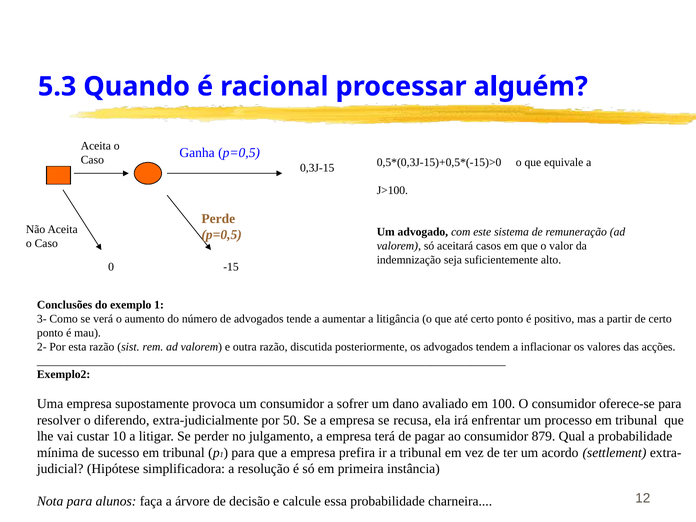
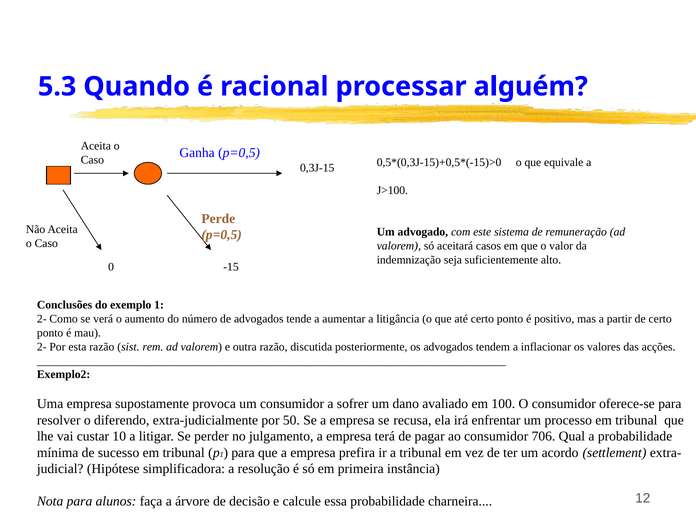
3- at (42, 319): 3- -> 2-
879: 879 -> 706
